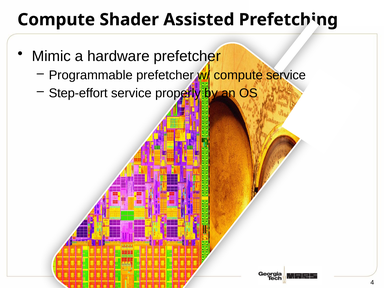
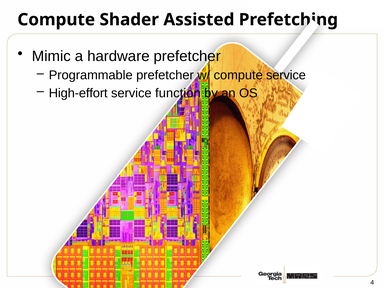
Step-effort: Step-effort -> High-effort
properly: properly -> function
